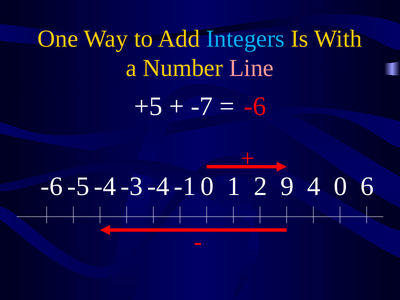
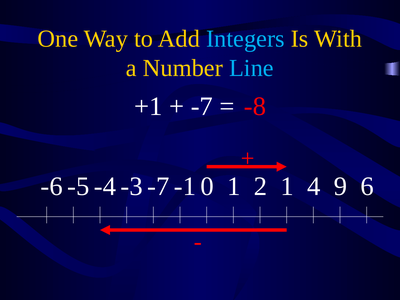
Line colour: pink -> light blue
+5: +5 -> +1
-6 at (255, 106): -6 -> -8
-4 at (158, 186): -4 -> -7
2 9: 9 -> 1
4 0: 0 -> 9
